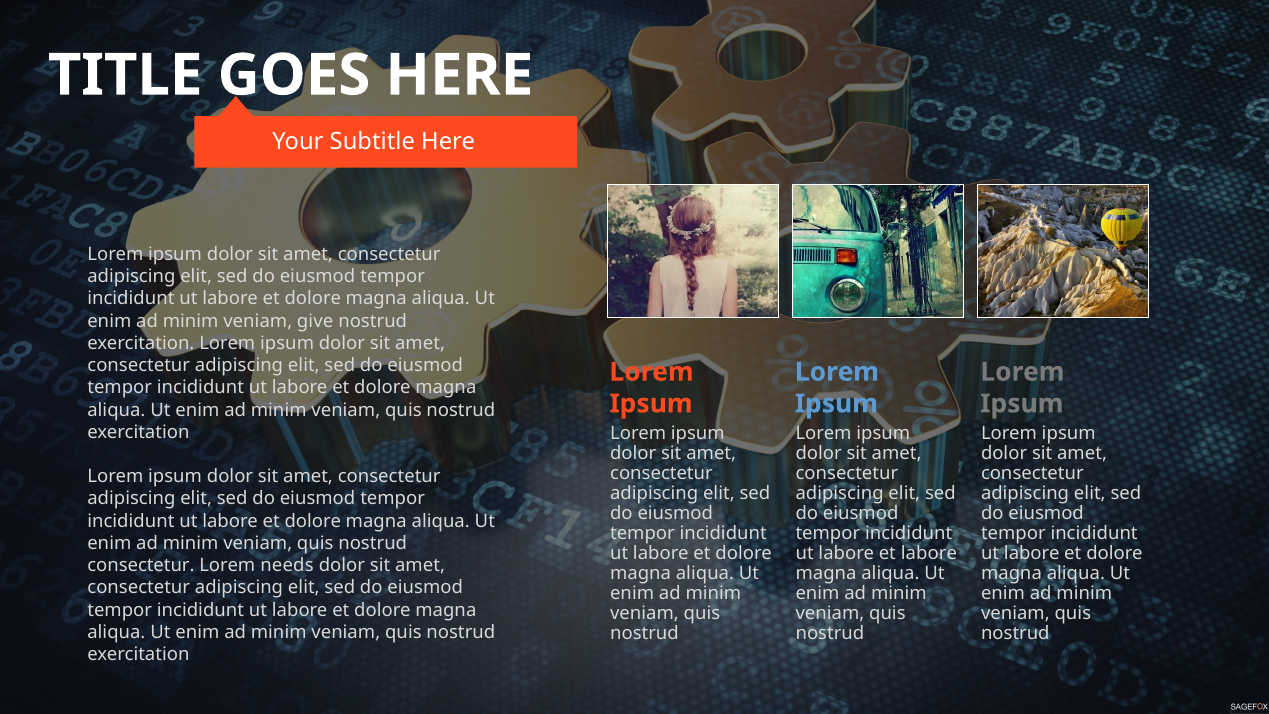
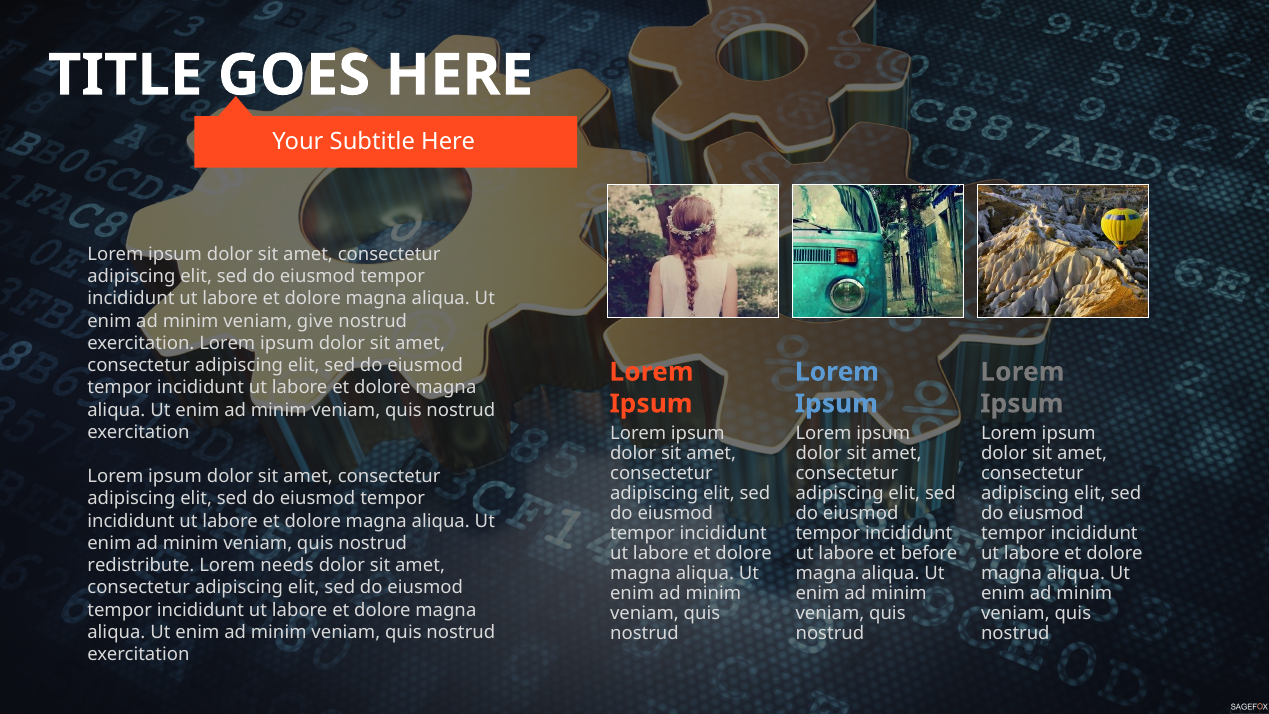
et labore: labore -> before
consectetur at (141, 565): consectetur -> redistribute
